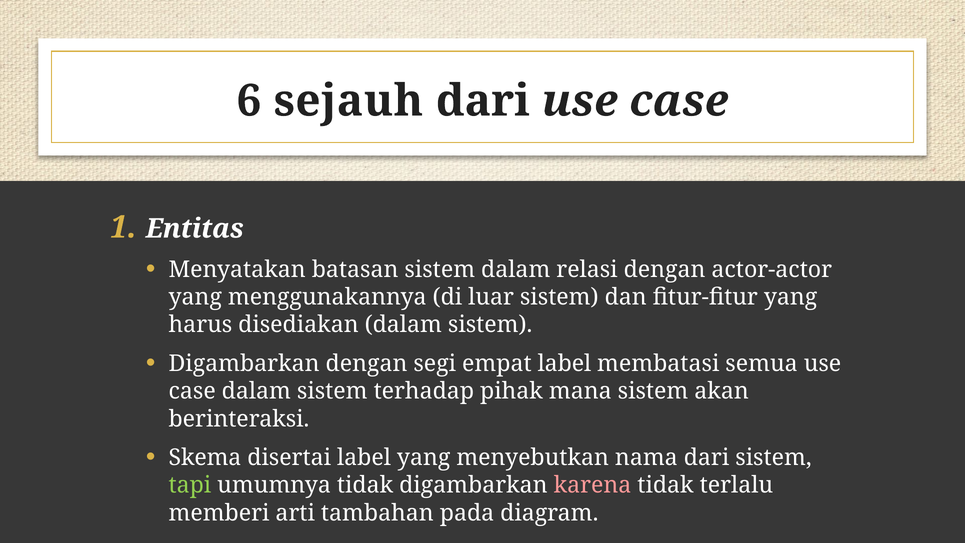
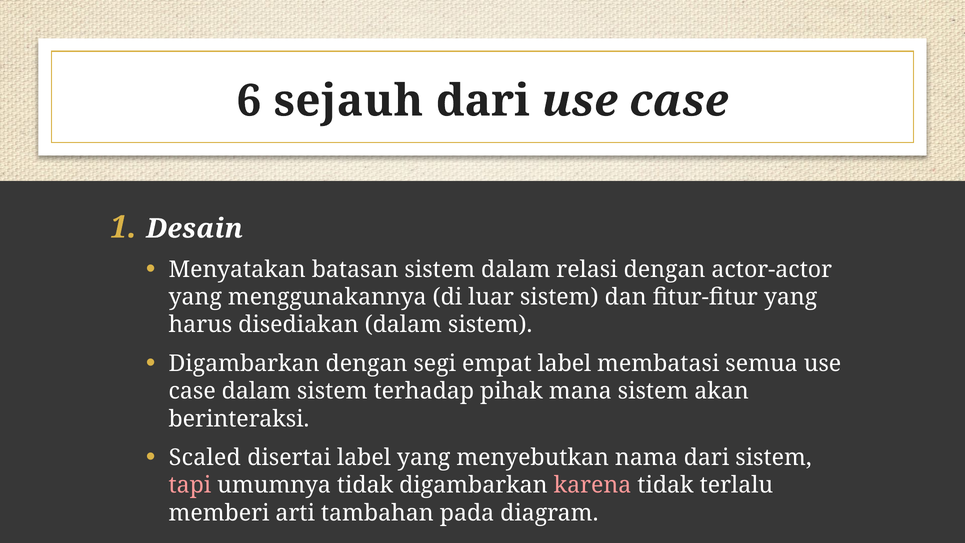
Entitas: Entitas -> Desain
Skema: Skema -> Scaled
tapi colour: light green -> pink
